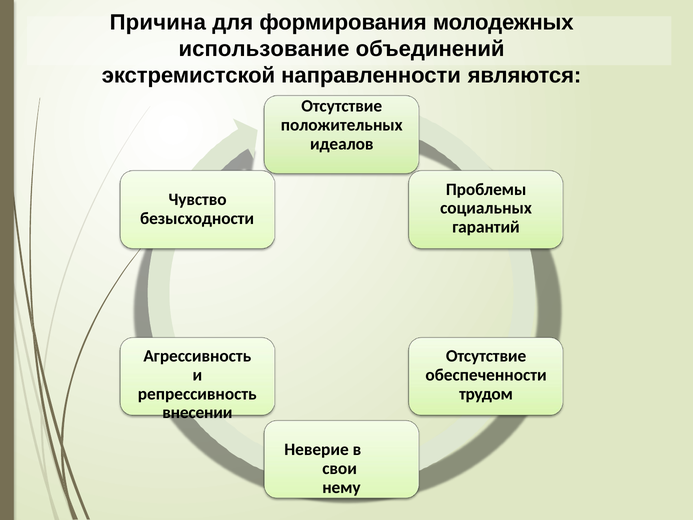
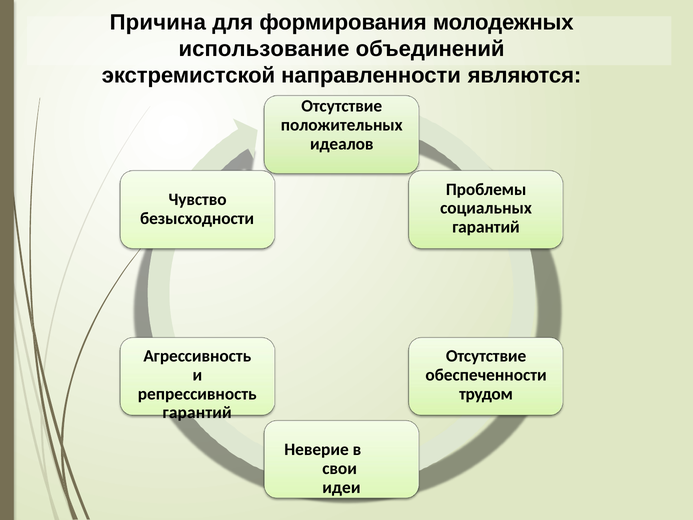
внесении at (197, 413): внесении -> гарантий
нему: нему -> идеи
